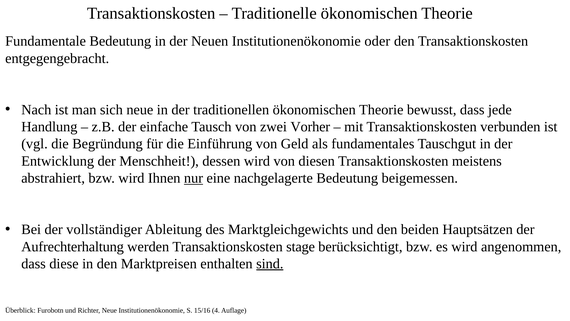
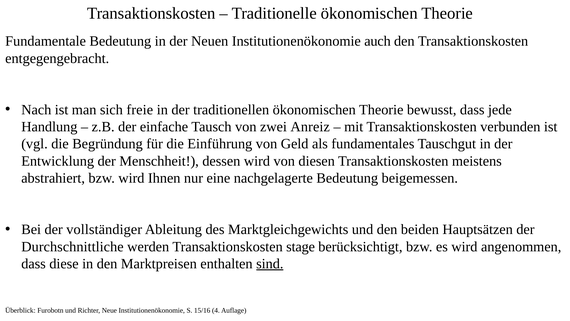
oder: oder -> auch
sich neue: neue -> freie
Vorher: Vorher -> Anreiz
nur underline: present -> none
Aufrechterhaltung: Aufrechterhaltung -> Durchschnittliche
